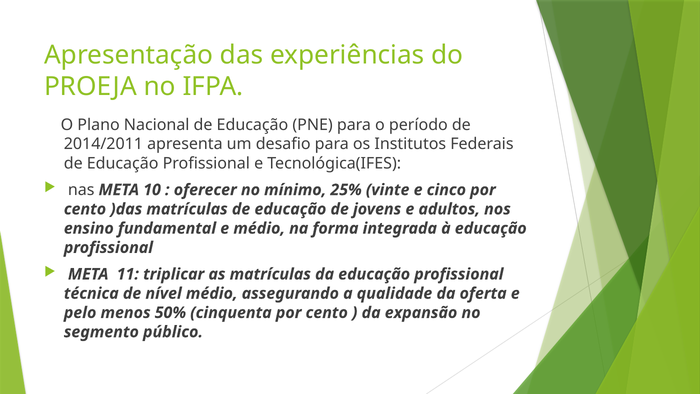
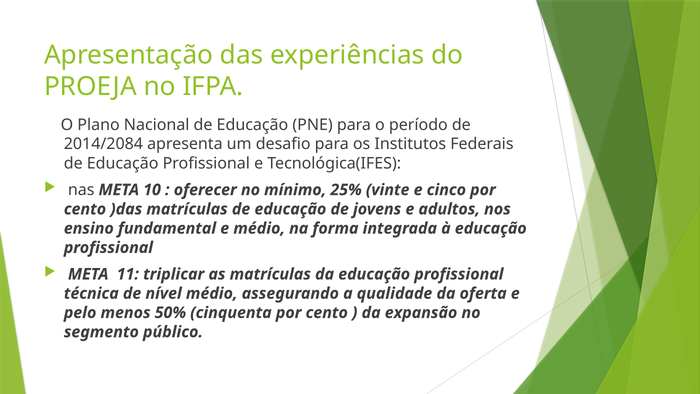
2014/2011: 2014/2011 -> 2014/2084
